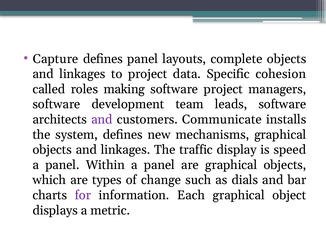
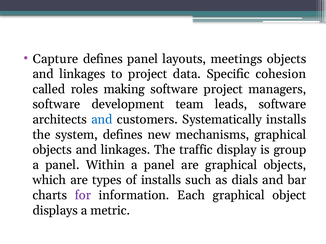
complete: complete -> meetings
and at (102, 120) colour: purple -> blue
Communicate: Communicate -> Systematically
speed: speed -> group
of change: change -> installs
